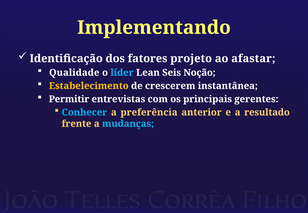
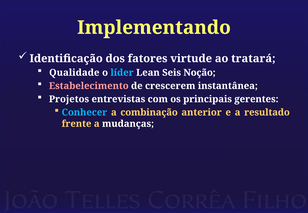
projeto: projeto -> virtude
afastar: afastar -> tratará
Estabelecimento colour: yellow -> pink
Permitir: Permitir -> Projetos
preferência: preferência -> combinação
mudanças colour: light blue -> white
